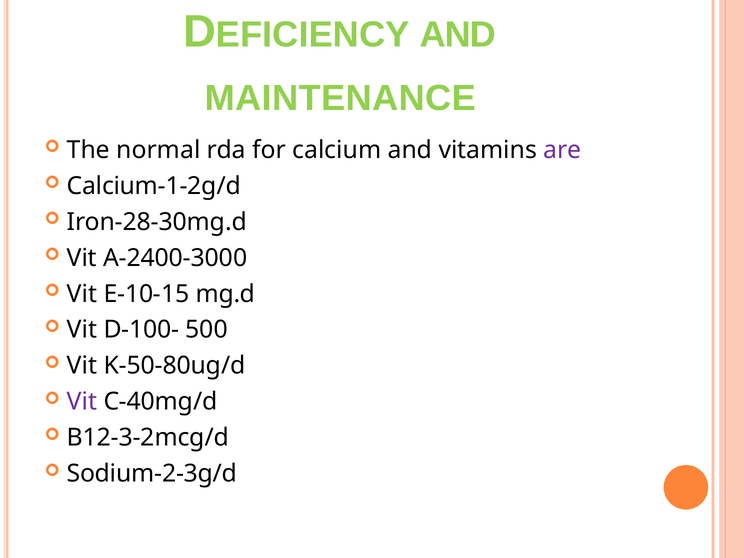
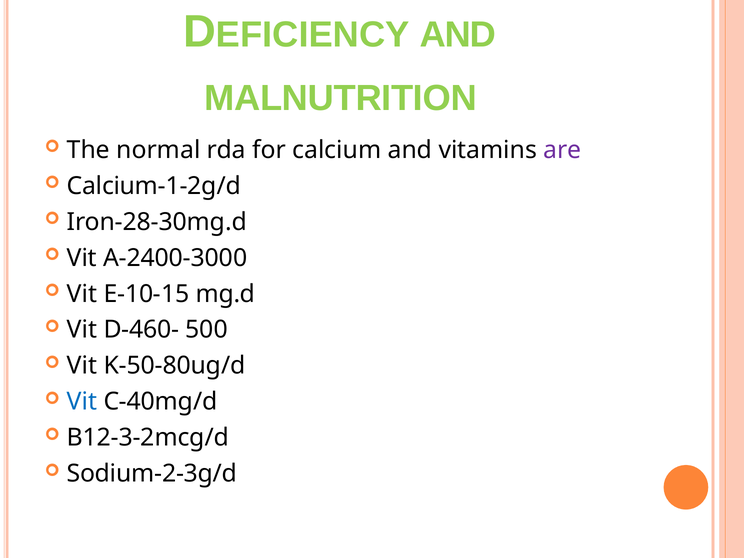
MAINTENANCE: MAINTENANCE -> MALNUTRITION
D-100-: D-100- -> D-460-
Vit at (82, 402) colour: purple -> blue
